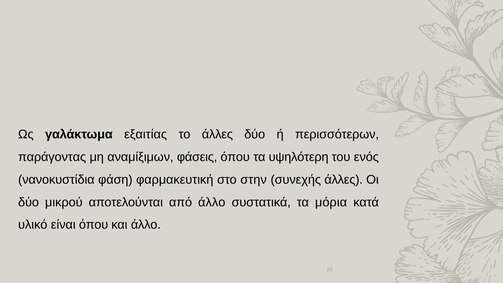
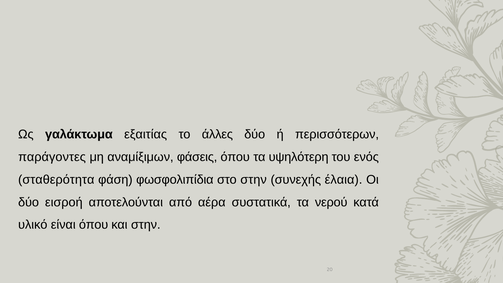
παράγοντας: παράγοντας -> παράγοντες
νανοκυστίδια: νανοκυστίδια -> σταθερότητα
φαρμακευτική: φαρμακευτική -> φωσφολιπίδια
συνεχής άλλες: άλλες -> έλαια
μικρού: μικρού -> εισροή
από άλλο: άλλο -> αέρα
μόρια: μόρια -> νερού
και άλλο: άλλο -> στην
